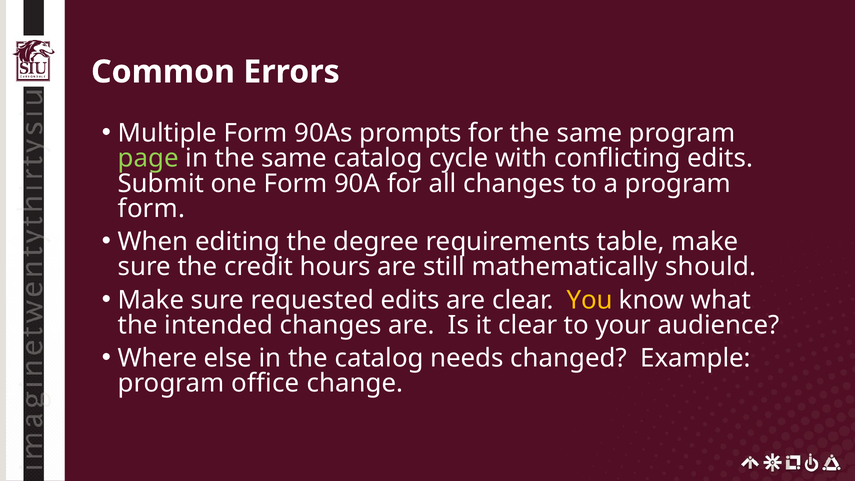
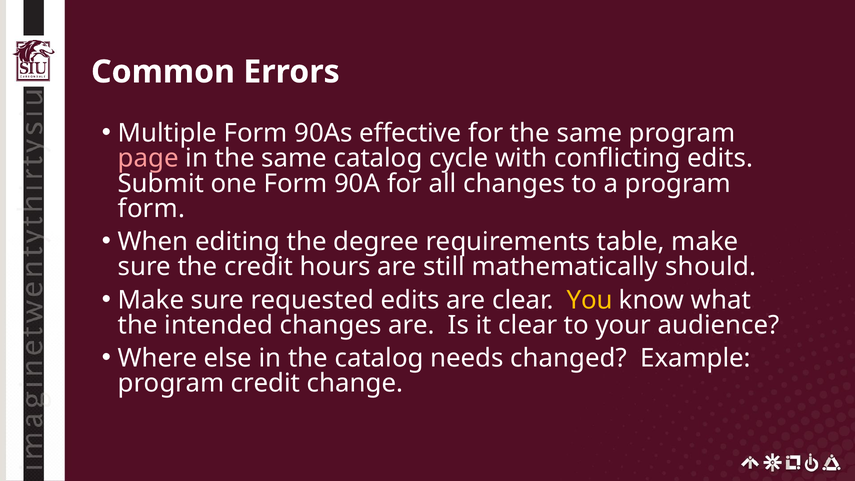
prompts: prompts -> effective
page colour: light green -> pink
program office: office -> credit
